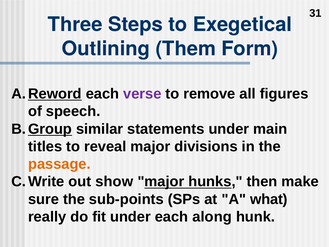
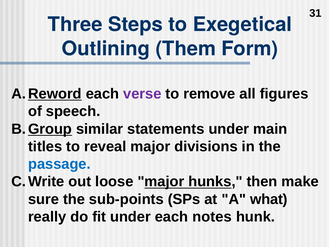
passage colour: orange -> blue
show: show -> loose
along: along -> notes
